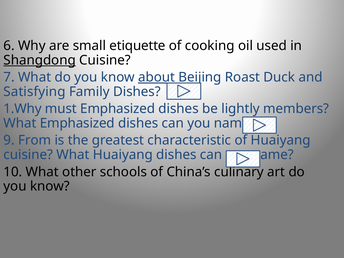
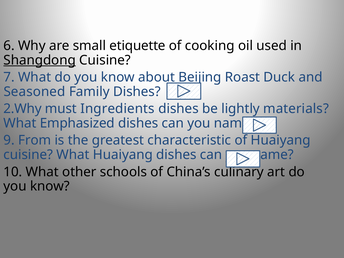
about underline: present -> none
Satisfying: Satisfying -> Seasoned
1.Why: 1.Why -> 2.Why
must Emphasized: Emphasized -> Ingredients
members: members -> materials
